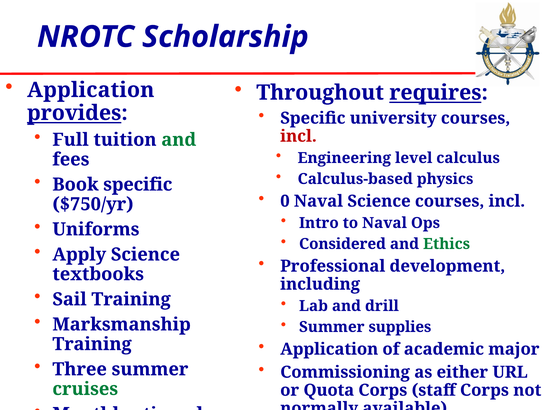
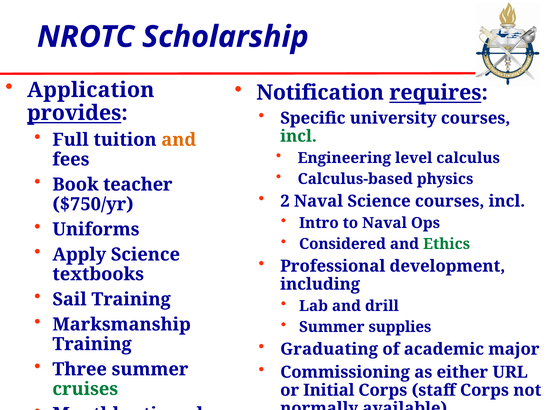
Throughout: Throughout -> Notification
and at (179, 140) colour: green -> orange
incl at (298, 136) colour: red -> green
Book specific: specific -> teacher
0: 0 -> 2
Application at (329, 349): Application -> Graduating
Quota: Quota -> Initial
